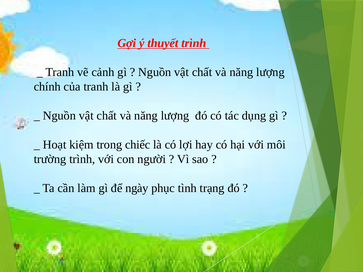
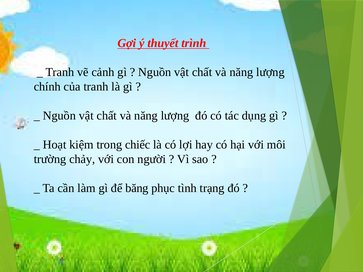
trường trình: trình -> chảy
ngày: ngày -> băng
